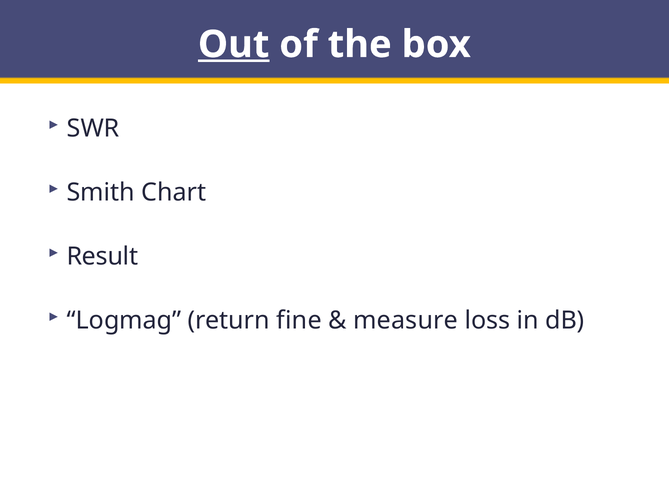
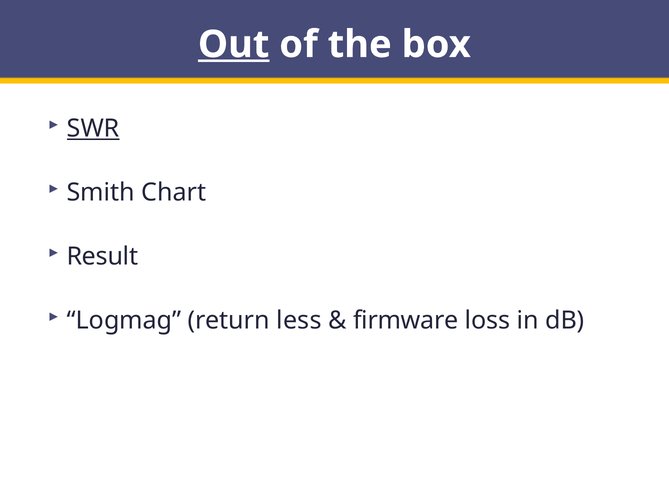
SWR underline: none -> present
fine: fine -> less
measure: measure -> firmware
